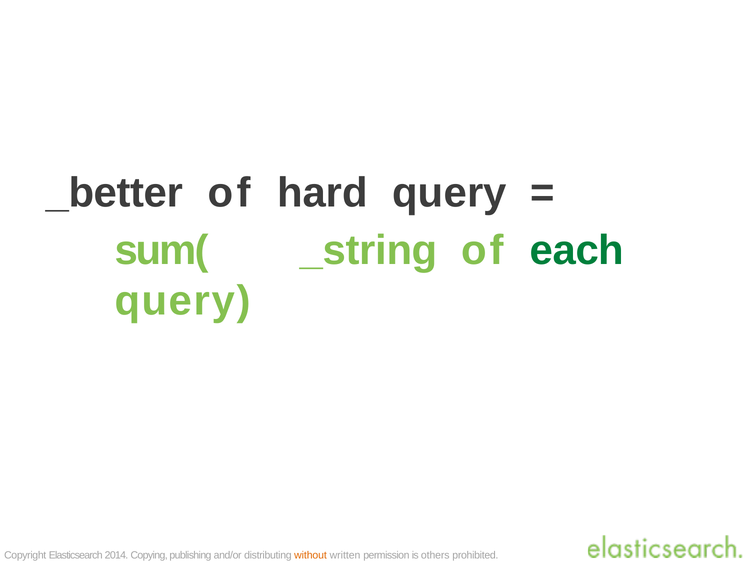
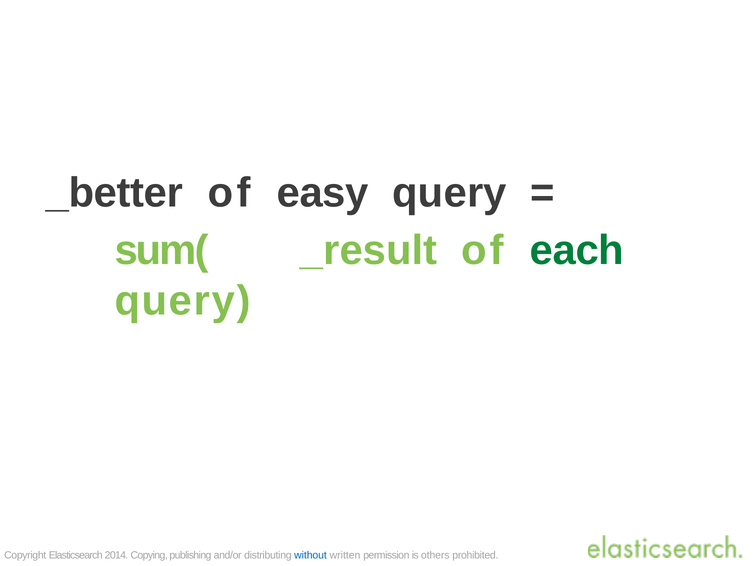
hard: hard -> easy
_string: _string -> _result
without colour: orange -> blue
